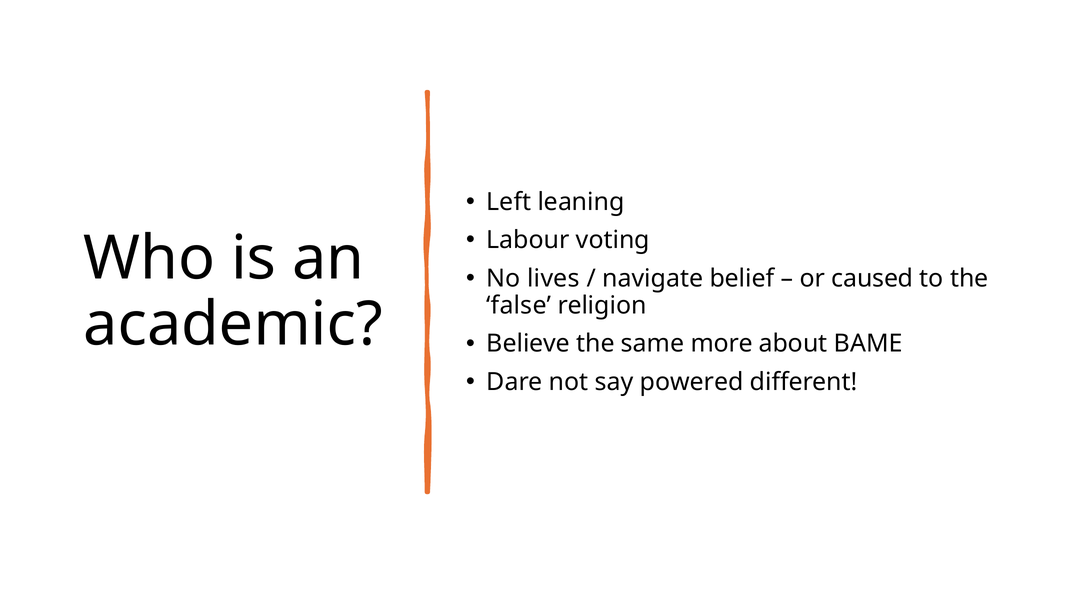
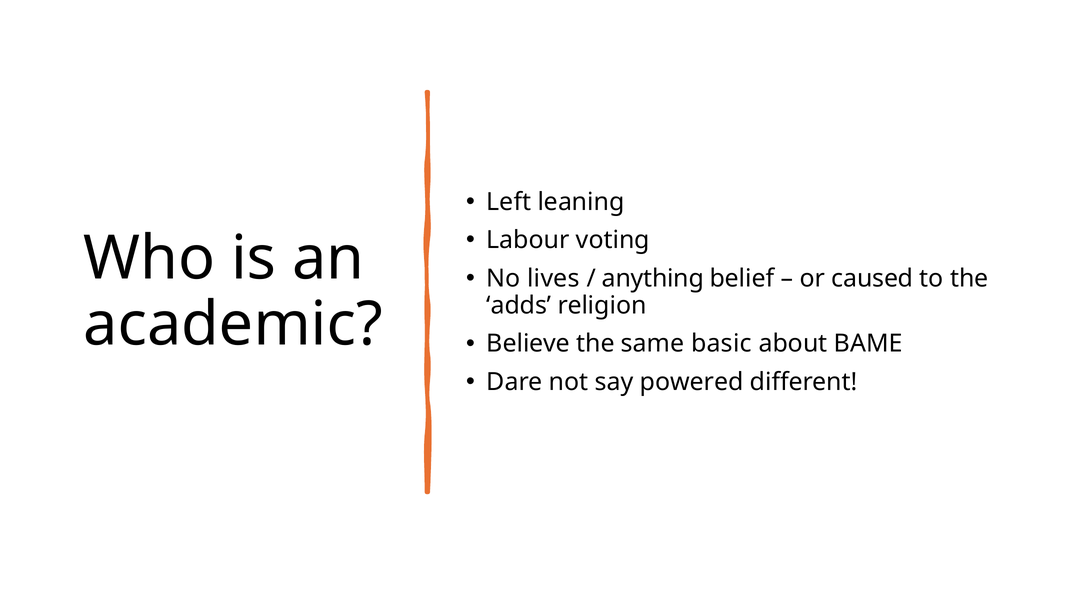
navigate: navigate -> anything
false: false -> adds
more: more -> basic
